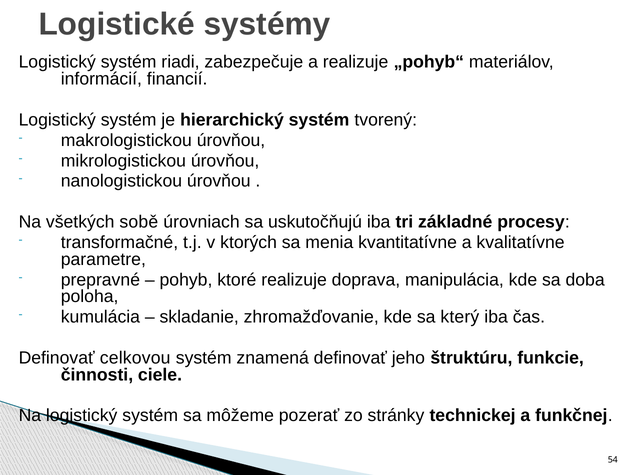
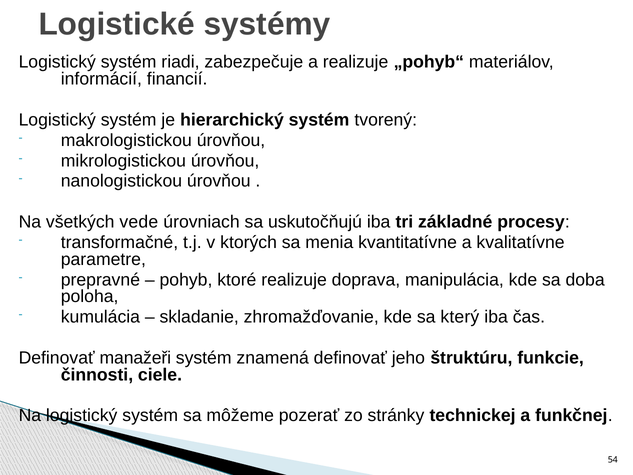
sobě: sobě -> vede
celkovou: celkovou -> manažeři
